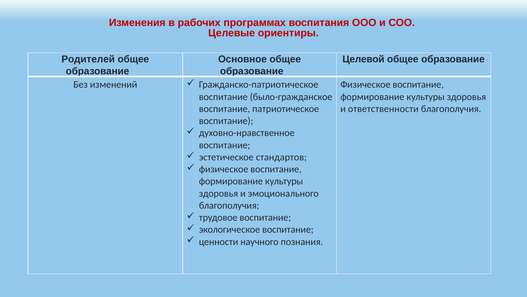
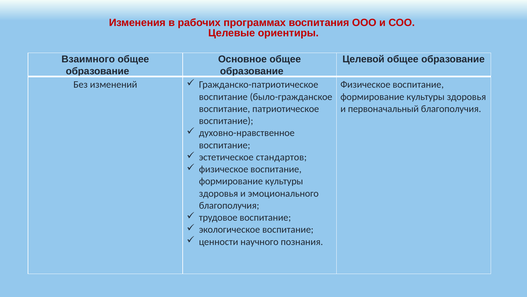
Родителей: Родителей -> Взаимного
ответственности: ответственности -> первоначальный
